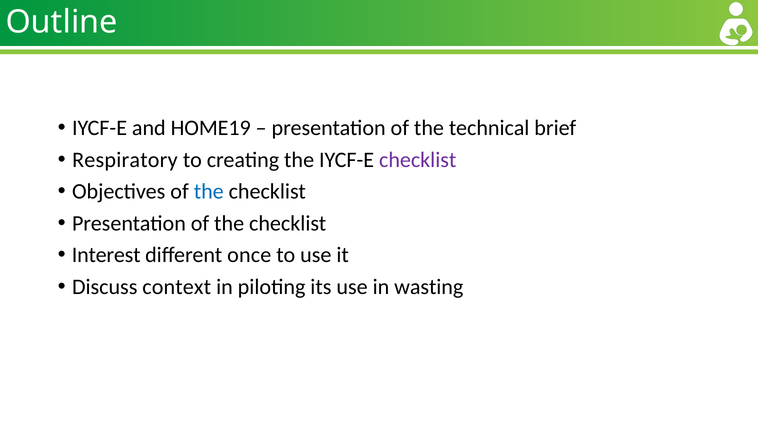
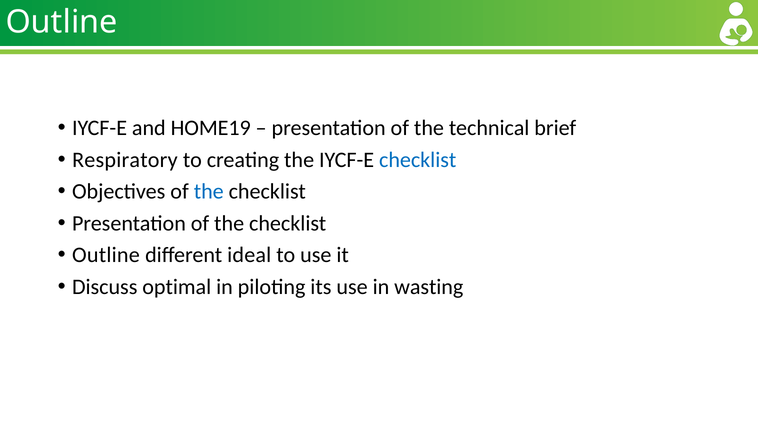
checklist at (418, 160) colour: purple -> blue
Interest at (106, 255): Interest -> Outline
once: once -> ideal
context: context -> optimal
